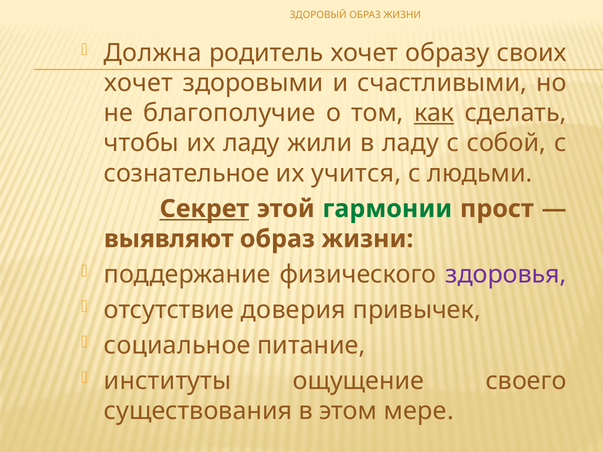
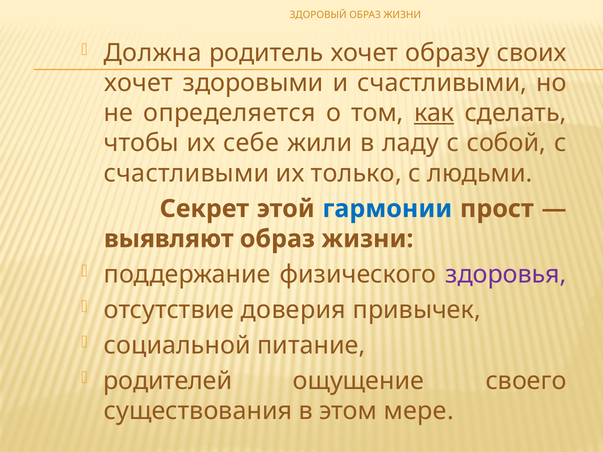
благополучие: благополучие -> определяется
их ладу: ладу -> себе
сознательное at (187, 173): сознательное -> счастливыми
учится: учится -> только
Секрет underline: present -> none
гармонии colour: green -> blue
социальное: социальное -> социальной
институты: институты -> родителей
